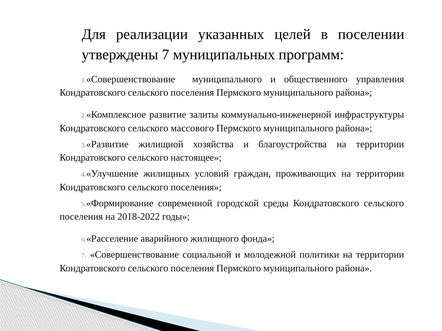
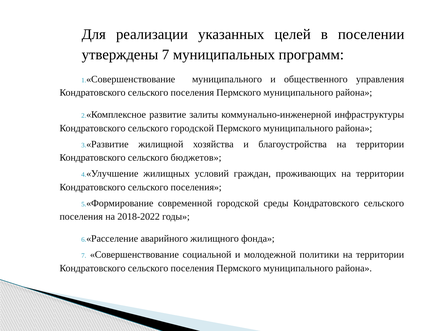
сельского массового: массового -> городской
настоящее: настоящее -> бюджетов
